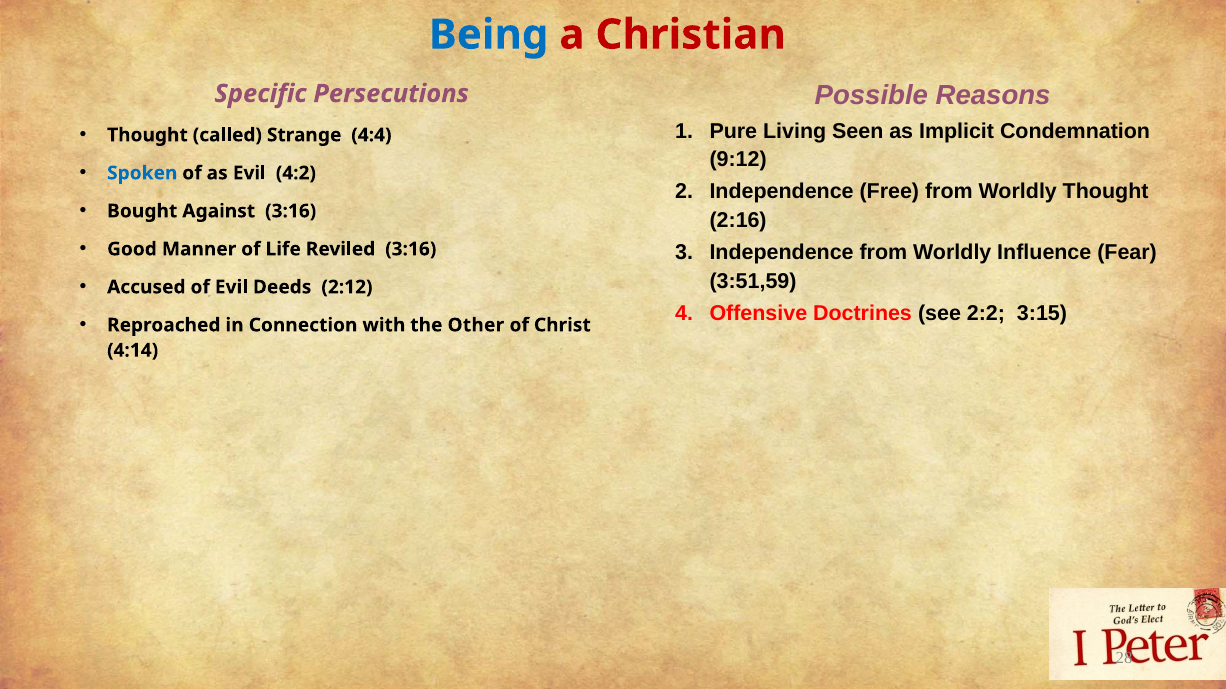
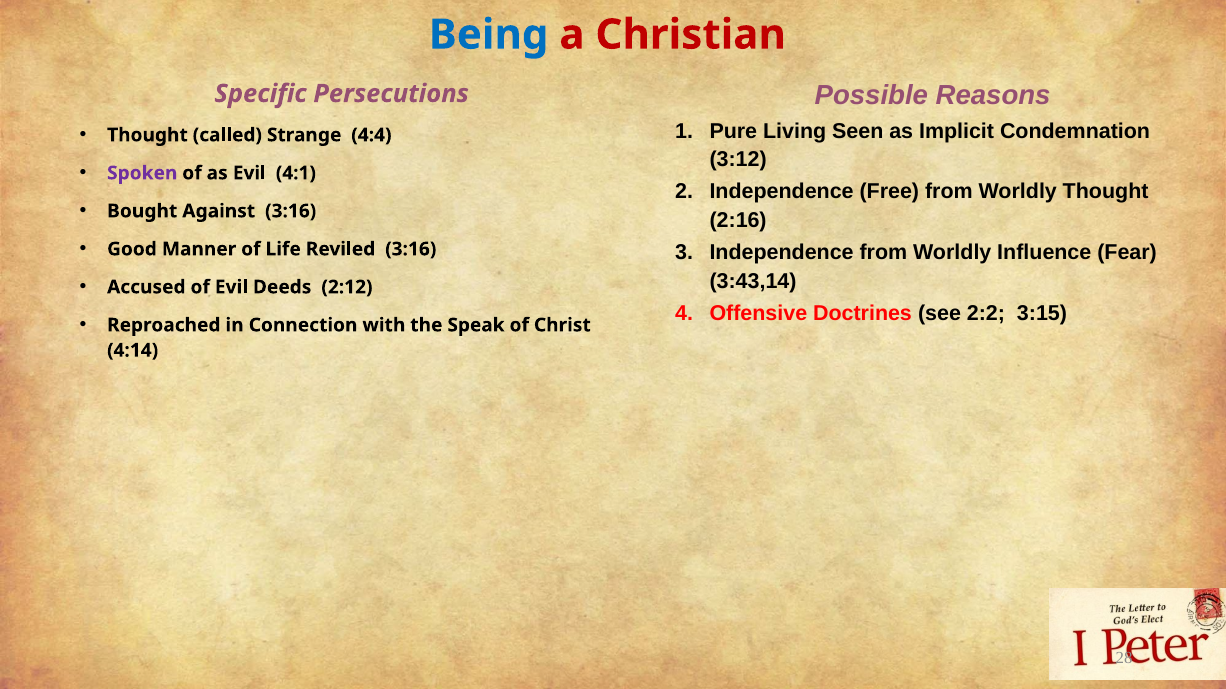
9:12: 9:12 -> 3:12
Spoken colour: blue -> purple
4:2: 4:2 -> 4:1
3:51,59: 3:51,59 -> 3:43,14
Other: Other -> Speak
